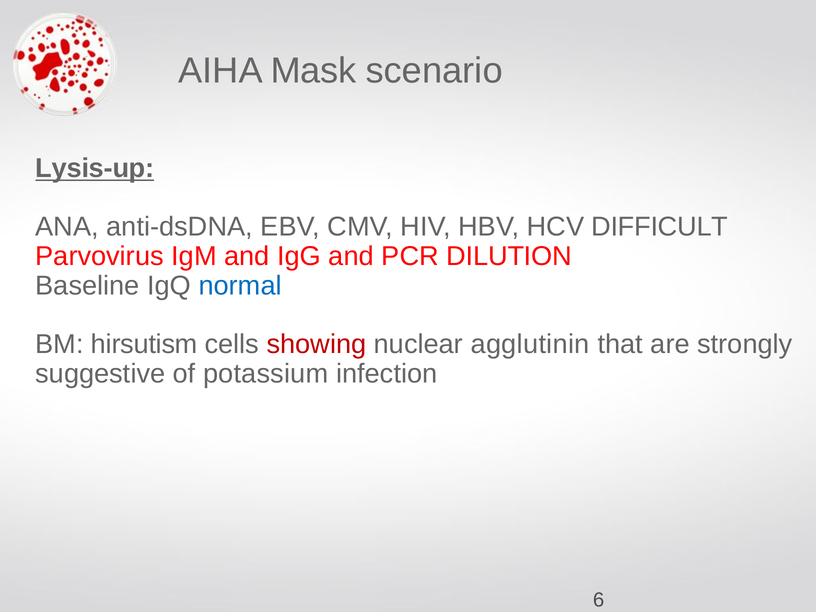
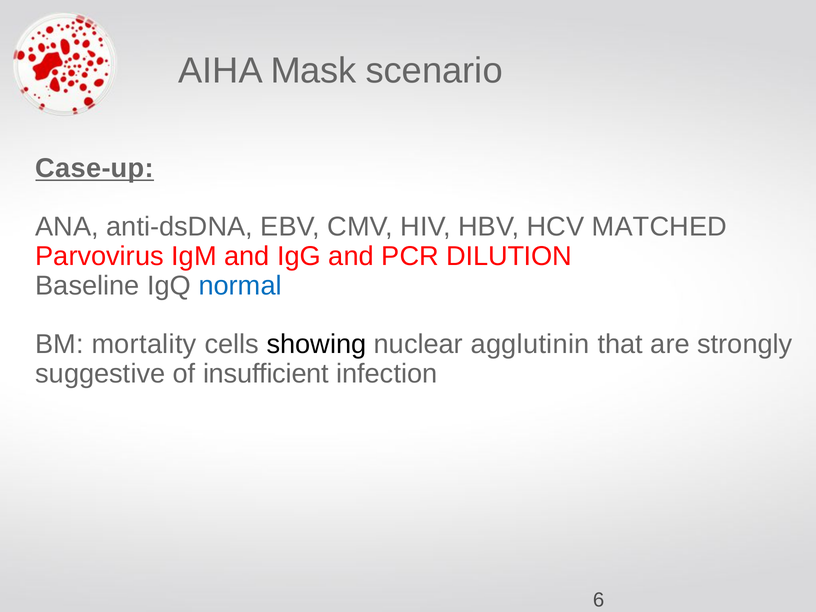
Lysis-up: Lysis-up -> Case-up
DIFFICULT: DIFFICULT -> MATCHED
hirsutism: hirsutism -> mortality
showing colour: red -> black
potassium: potassium -> insufficient
